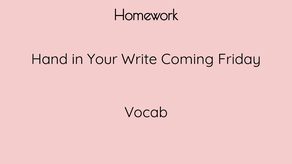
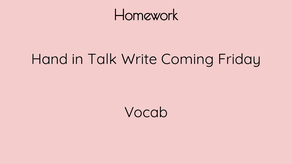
Your: Your -> Talk
